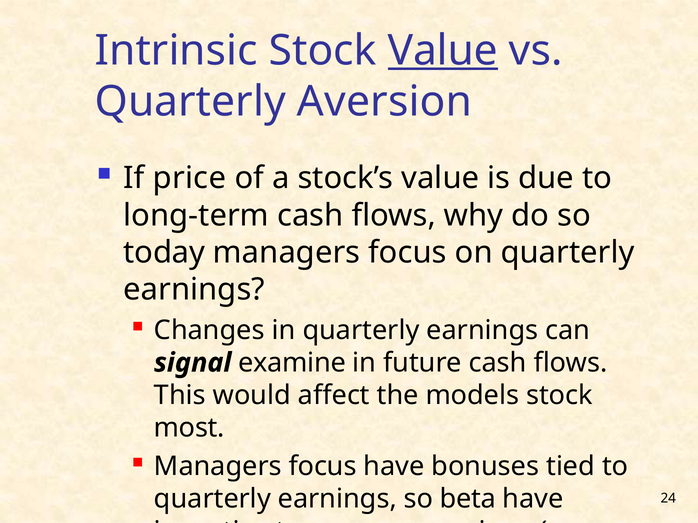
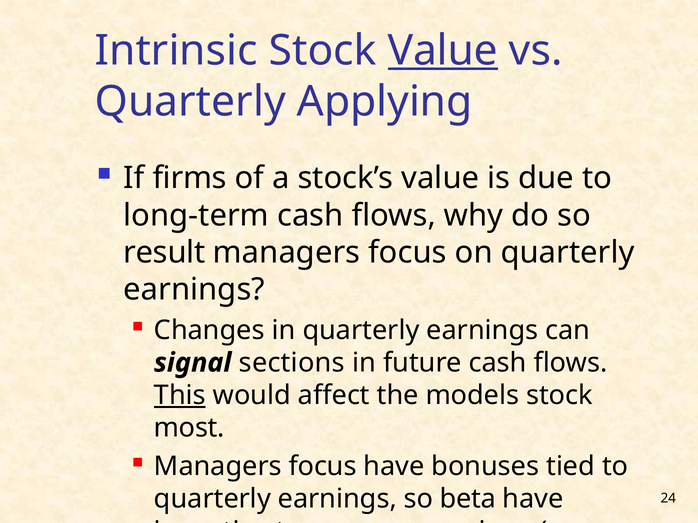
Aversion: Aversion -> Applying
price: price -> firms
today: today -> result
examine: examine -> sections
This underline: none -> present
